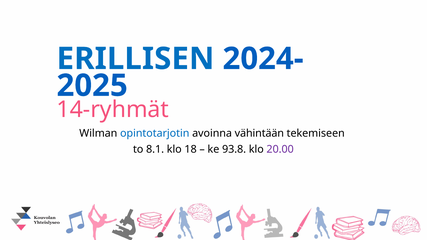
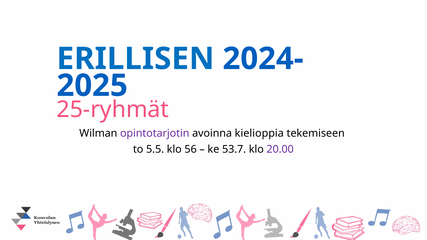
14-ryhmät: 14-ryhmät -> 25-ryhmät
opintotarjotin colour: blue -> purple
vähintään: vähintään -> kielioppia
8.1: 8.1 -> 5.5
18: 18 -> 56
93.8: 93.8 -> 53.7
